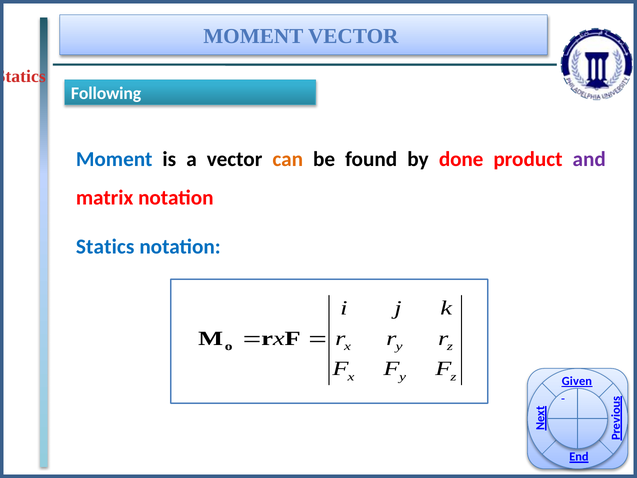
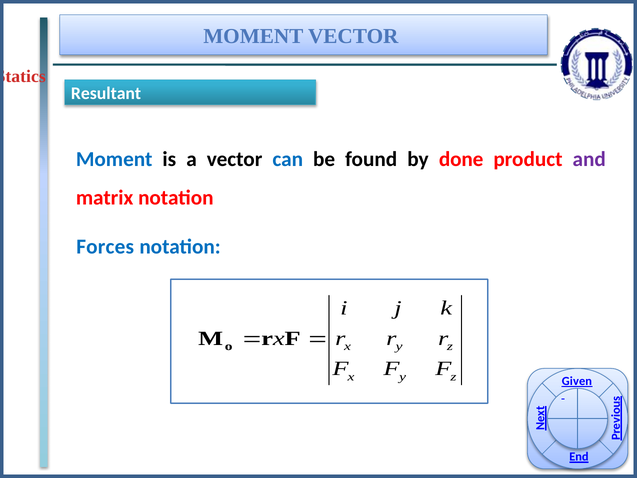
Following: Following -> Resultant
can colour: orange -> blue
Statics at (105, 246): Statics -> Forces
